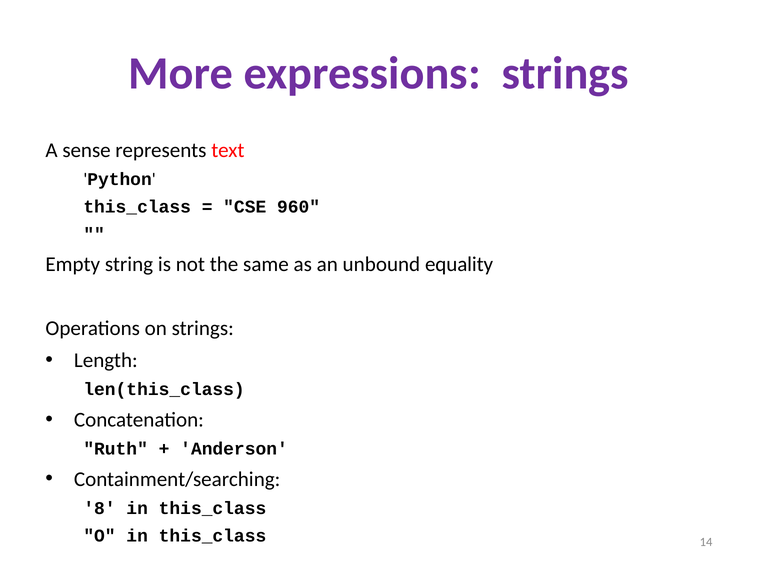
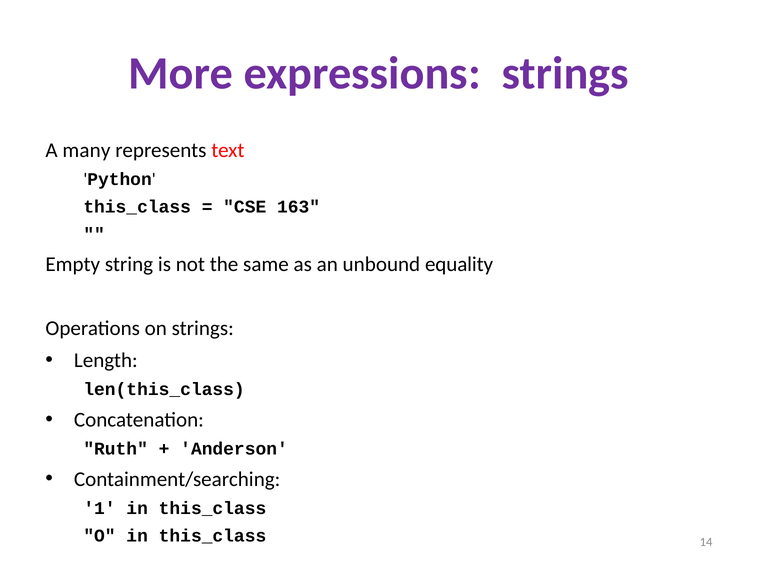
sense: sense -> many
960: 960 -> 163
8: 8 -> 1
